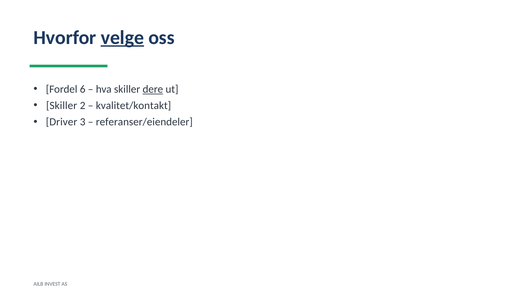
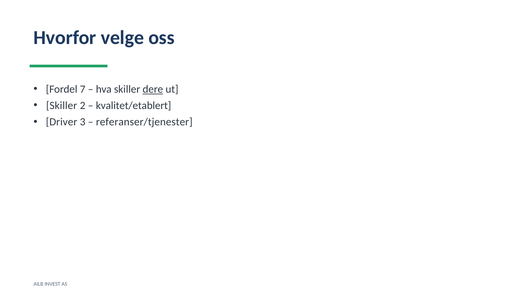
velge underline: present -> none
6: 6 -> 7
kvalitet/kontakt: kvalitet/kontakt -> kvalitet/etablert
referanser/eiendeler: referanser/eiendeler -> referanser/tjenester
